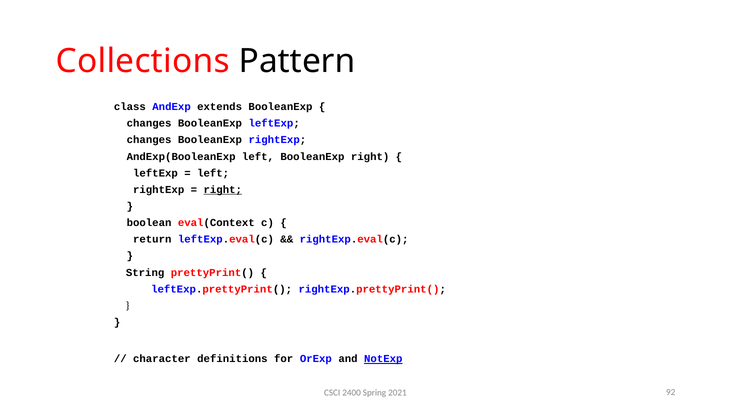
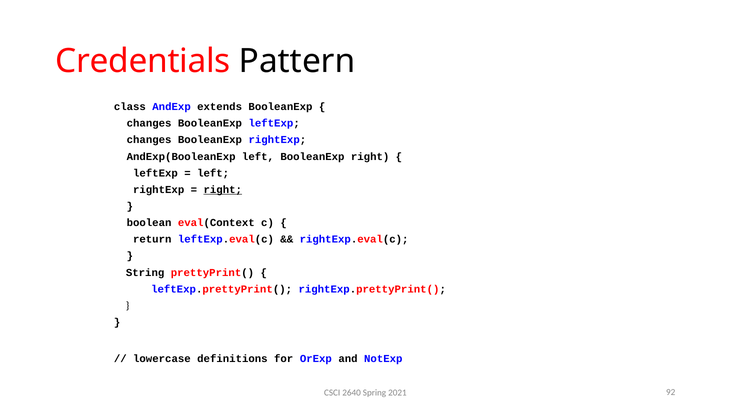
Collections: Collections -> Credentials
character: character -> lowercase
NotExp underline: present -> none
2400: 2400 -> 2640
